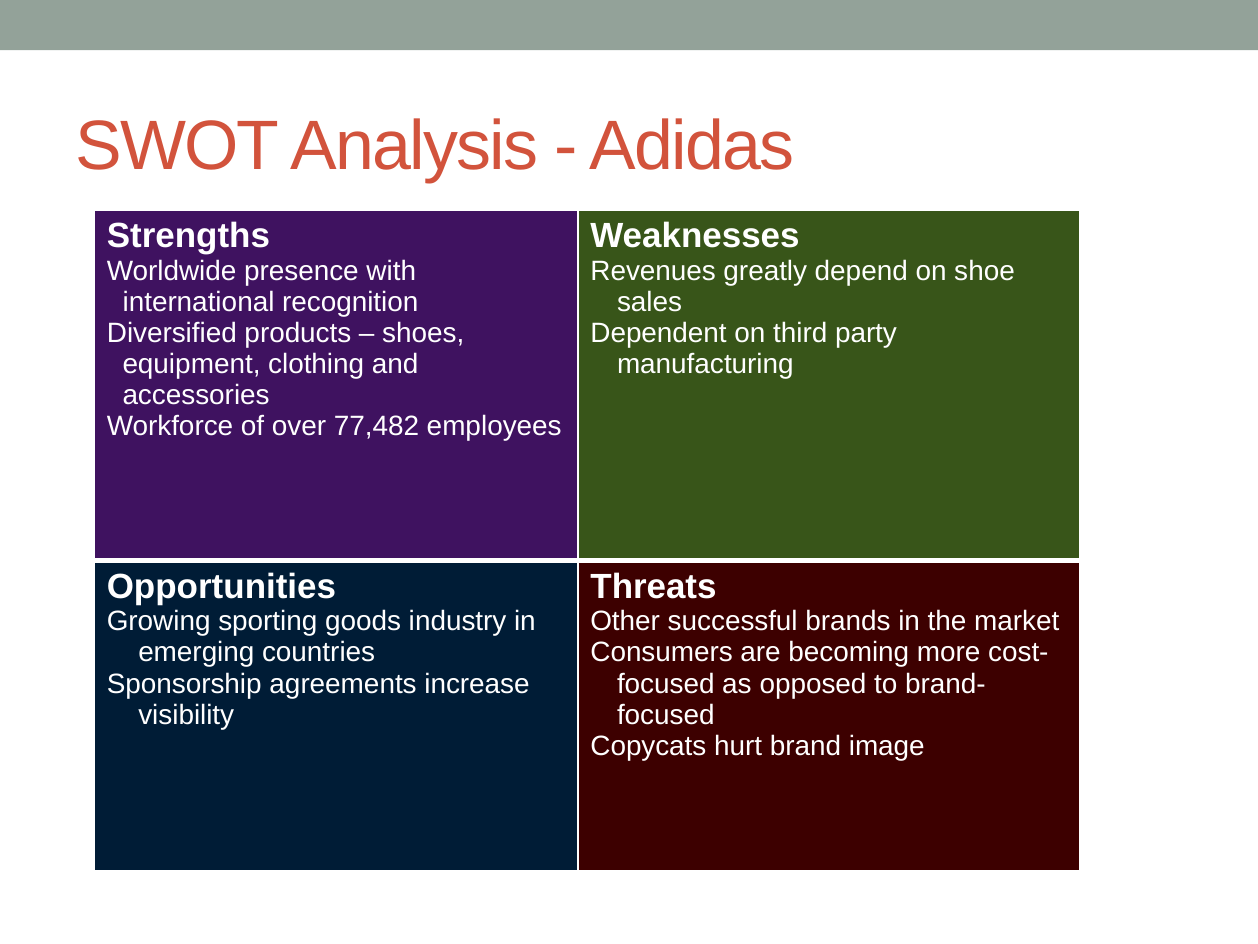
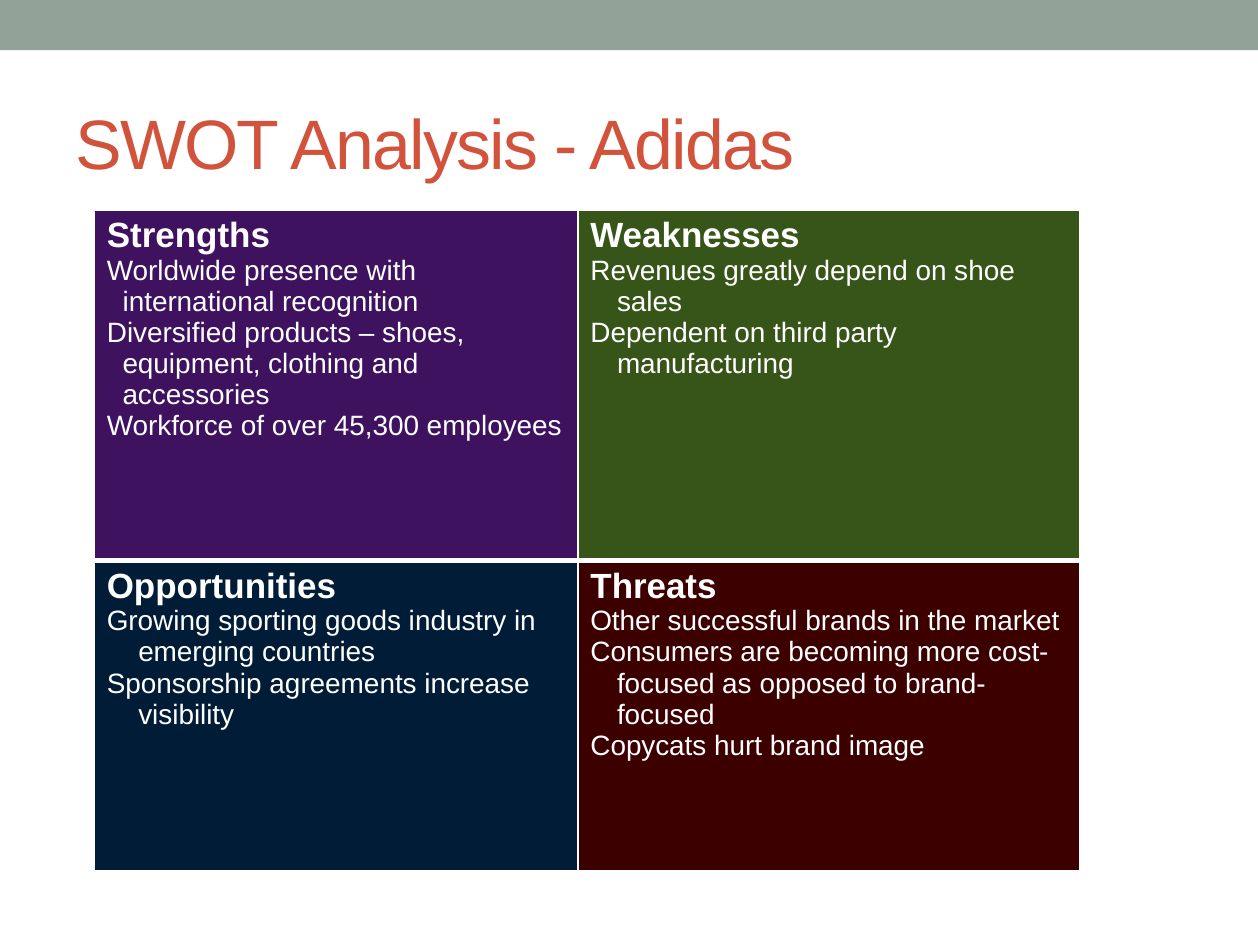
77,482: 77,482 -> 45,300
